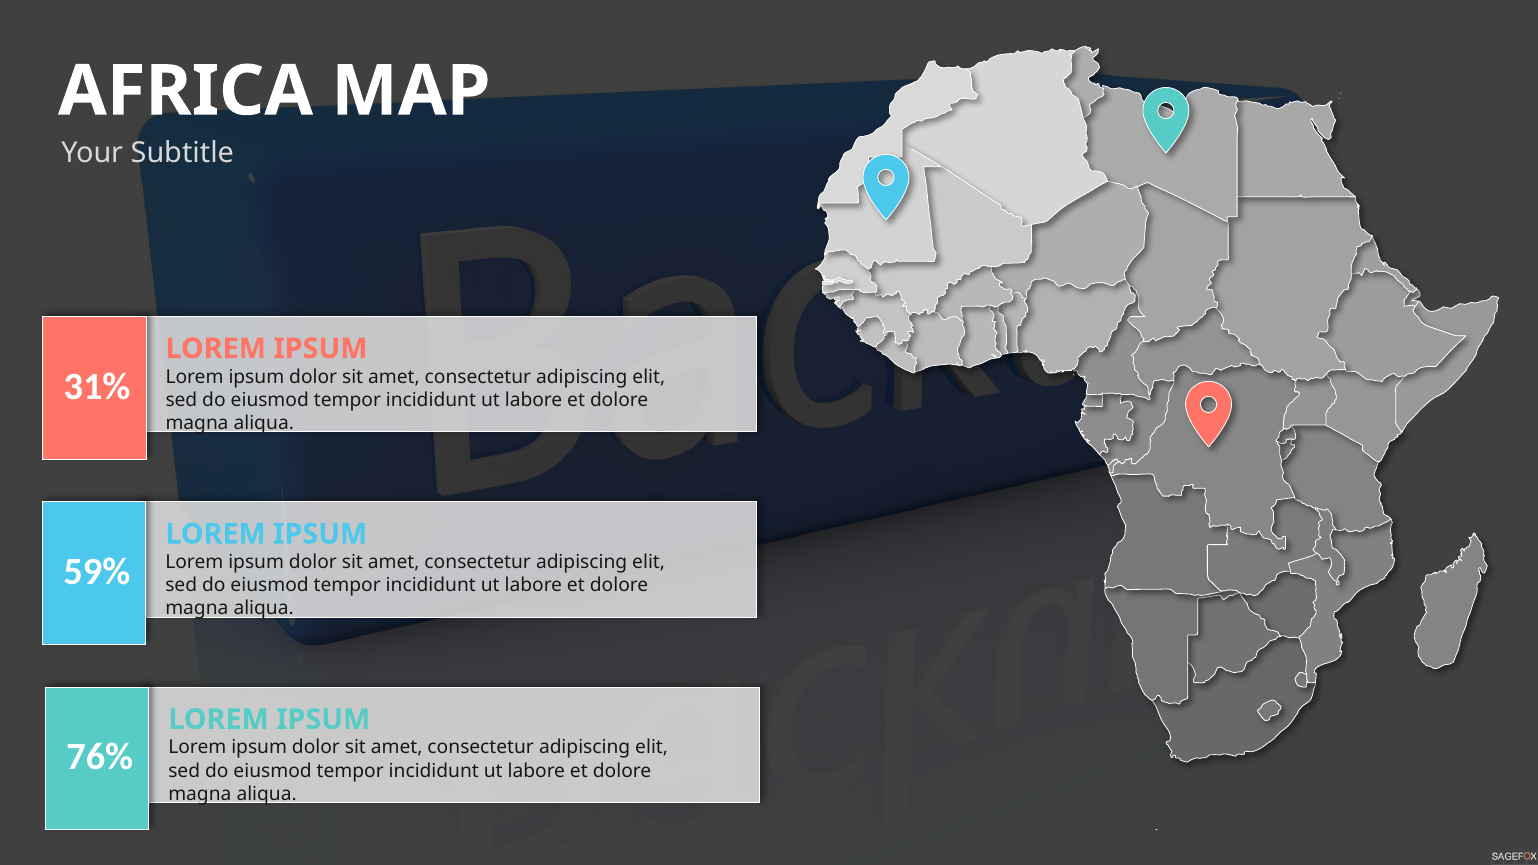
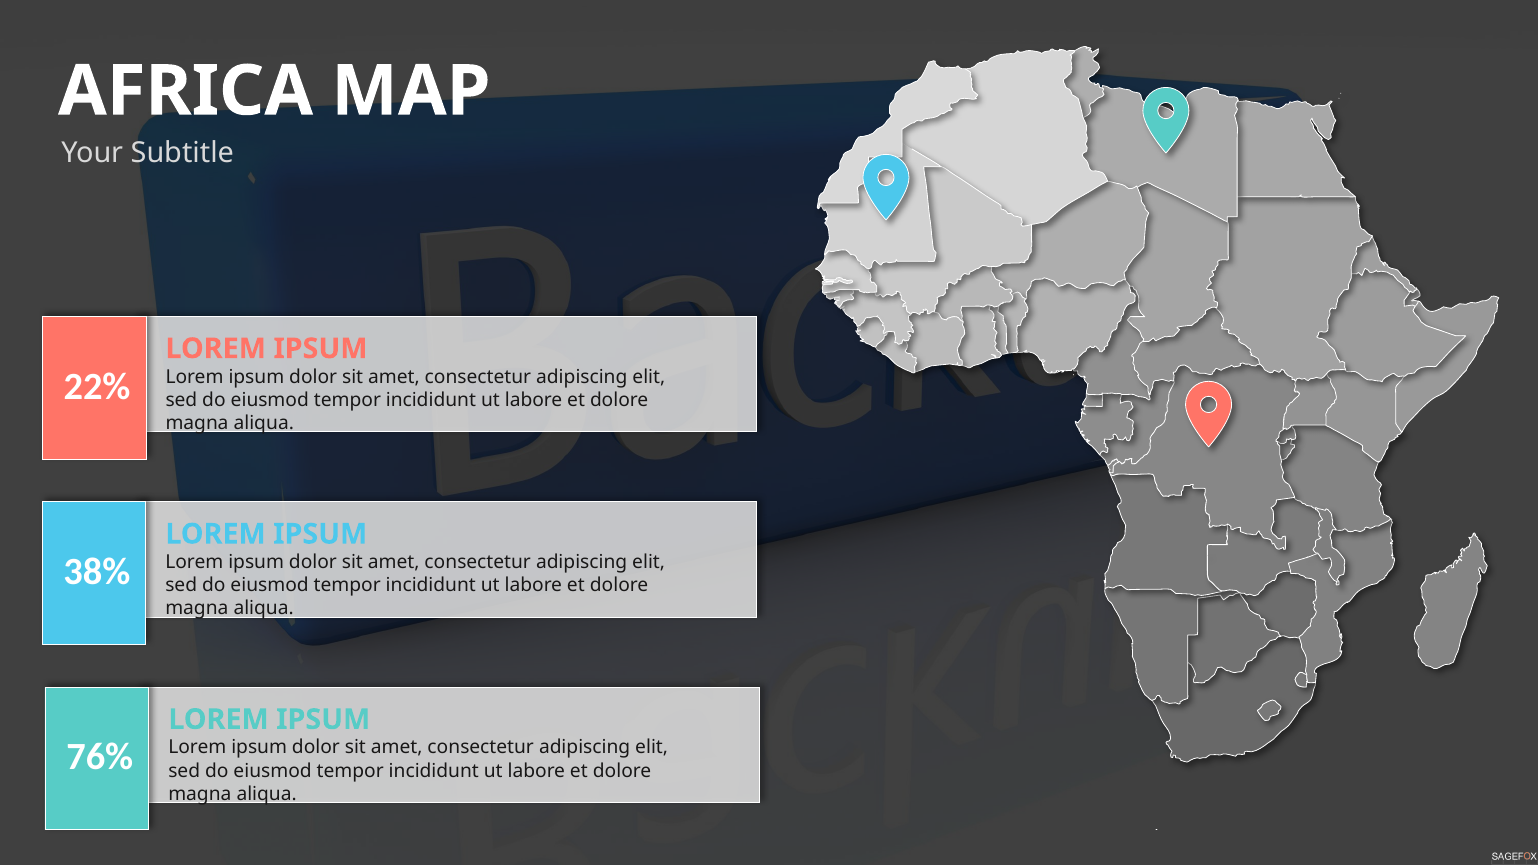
31%: 31% -> 22%
59%: 59% -> 38%
